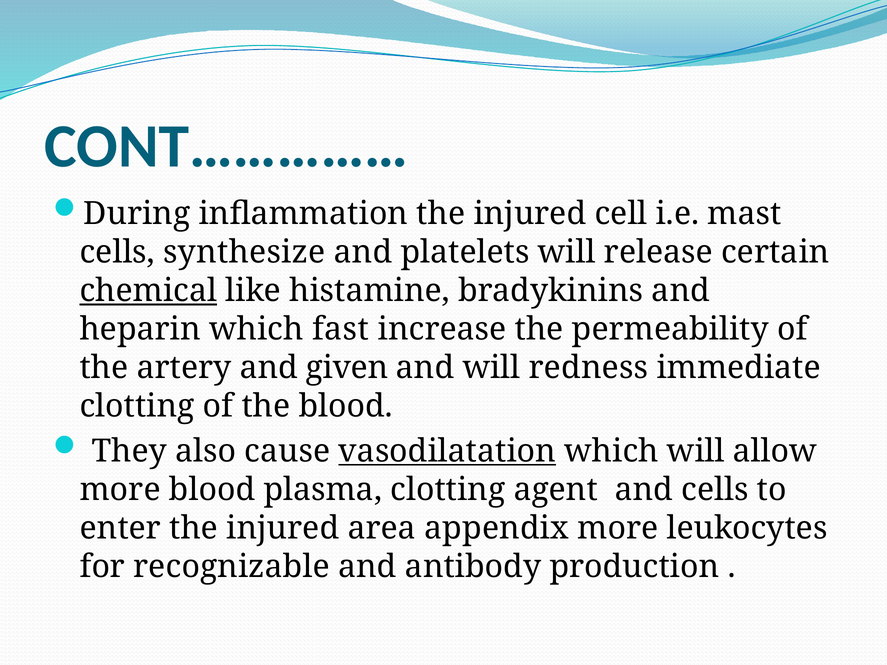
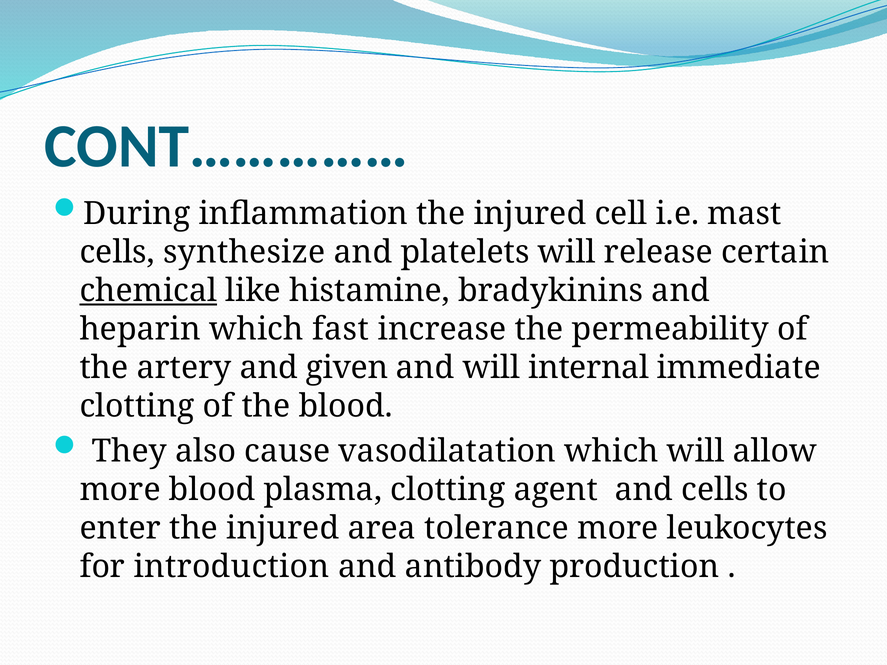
redness: redness -> internal
vasodilatation underline: present -> none
appendix: appendix -> tolerance
recognizable: recognizable -> introduction
